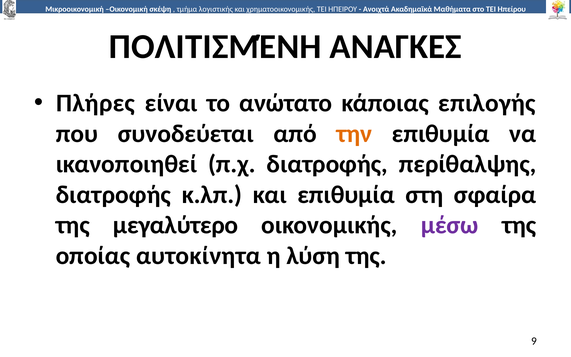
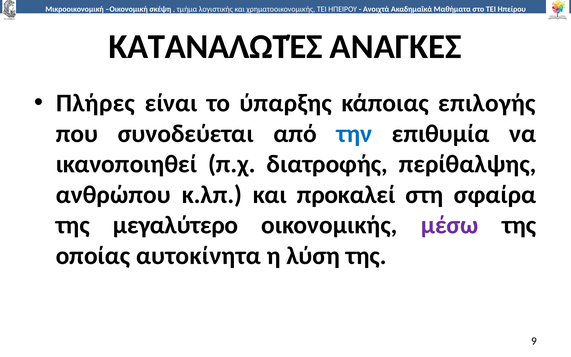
ΠΟΛΙΤΙΣΜΈΝΗ: ΠΟΛΙΤΙΣΜΈΝΗ -> ΚΑΤΑΝΑΛΩΤΈΣ
ανώτατο: ανώτατο -> ύπαρξης
την colour: orange -> blue
διατροφής at (113, 195): διατροφής -> ανθρώπου
και επιθυµία: επιθυµία -> προκαλεί
